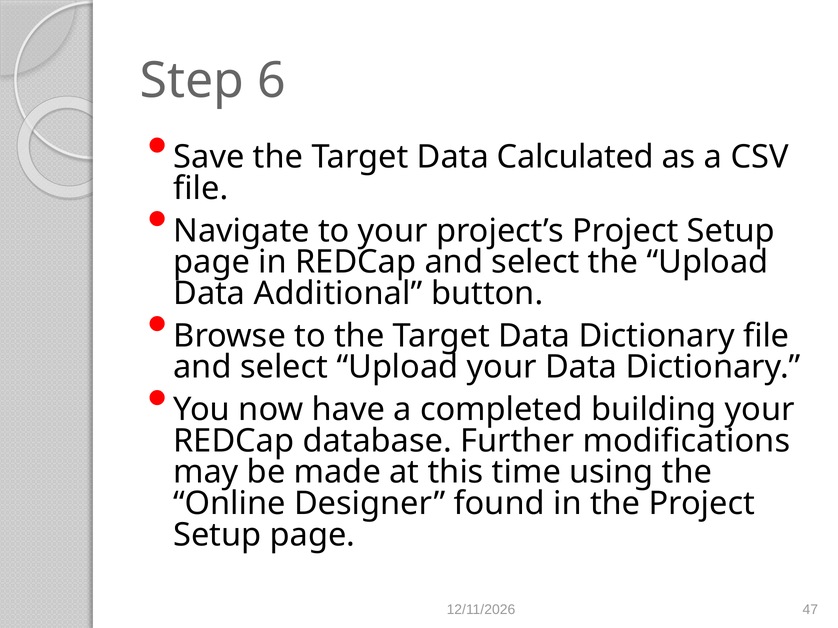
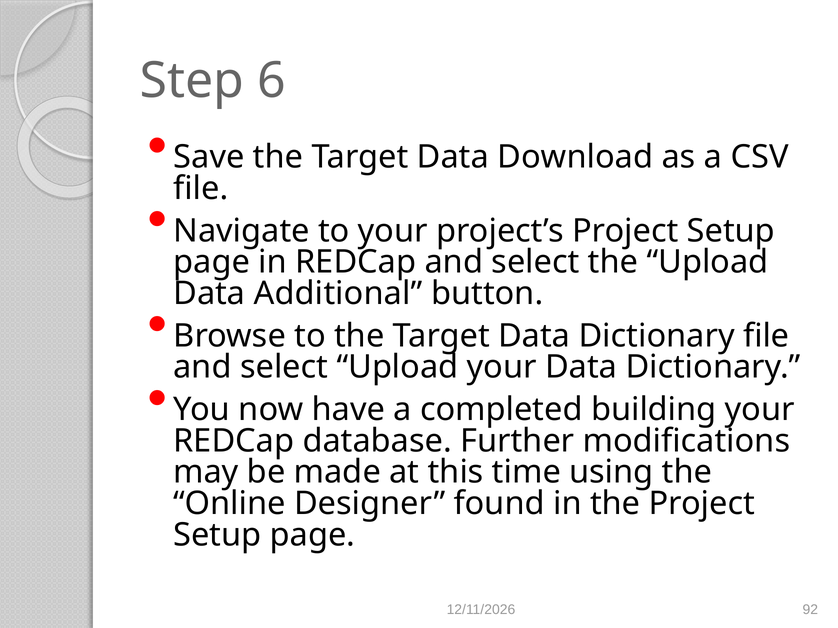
Calculated: Calculated -> Download
47: 47 -> 92
